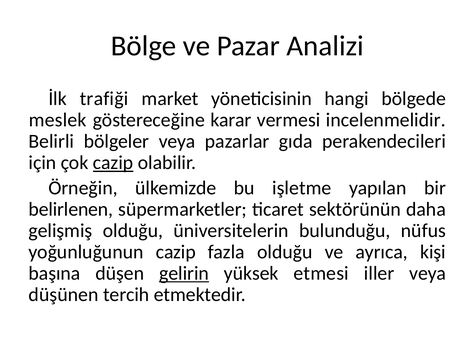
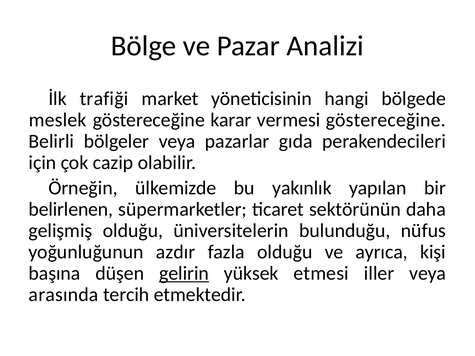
vermesi incelenmelidir: incelenmelidir -> göstereceğine
cazip at (113, 163) underline: present -> none
işletme: işletme -> yakınlık
yoğunluğunun cazip: cazip -> azdır
düşünen: düşünen -> arasında
